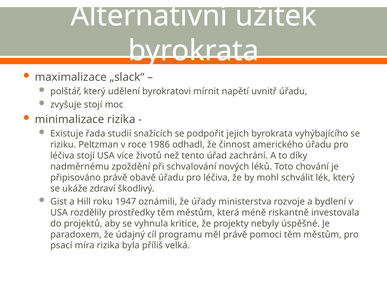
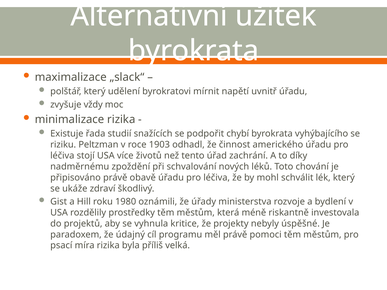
zvyšuje stojí: stojí -> vždy
jejich: jejich -> chybí
1986: 1986 -> 1903
1947: 1947 -> 1980
